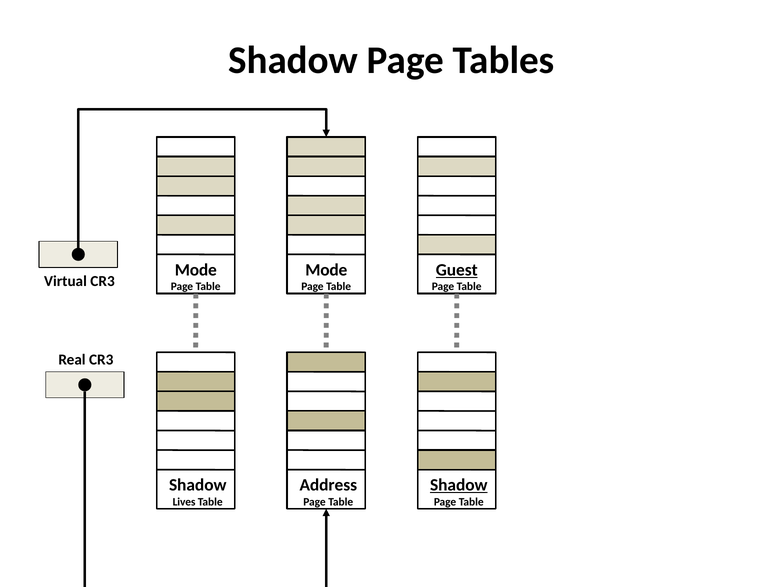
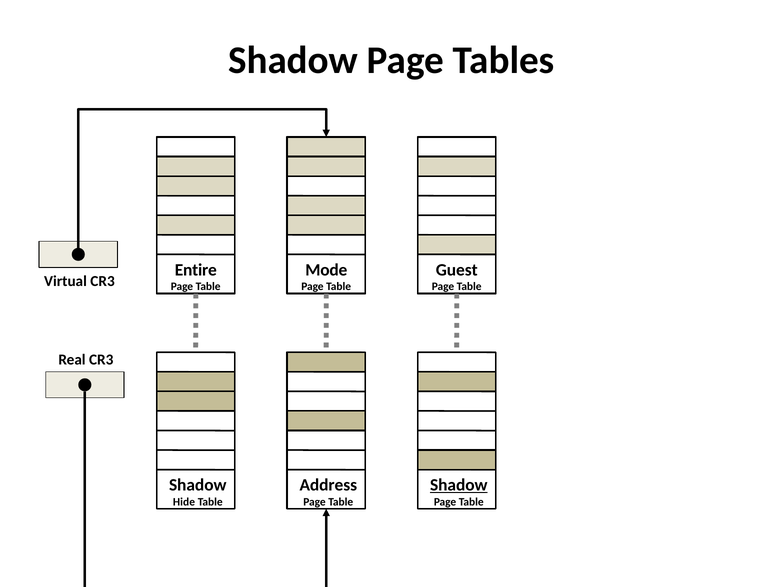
Mode at (196, 270): Mode -> Entire
Guest underline: present -> none
Lives: Lives -> Hide
